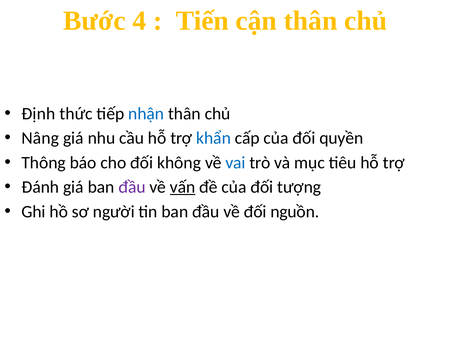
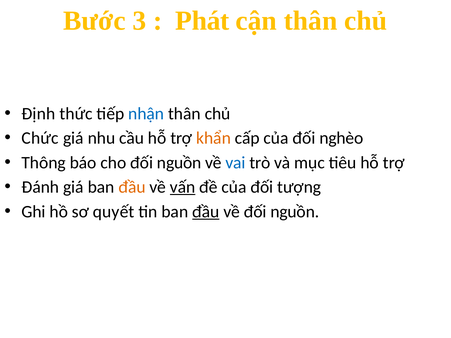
4: 4 -> 3
Tiến: Tiến -> Phát
Nâng: Nâng -> Chức
khẩn colour: blue -> orange
quyền: quyền -> nghèo
cho đối không: không -> nguồn
đầu at (132, 187) colour: purple -> orange
người: người -> quyết
đầu at (206, 212) underline: none -> present
